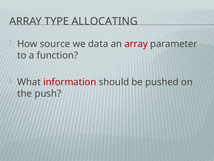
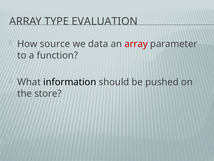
ALLOCATING: ALLOCATING -> EVALUATION
information colour: red -> black
push: push -> store
